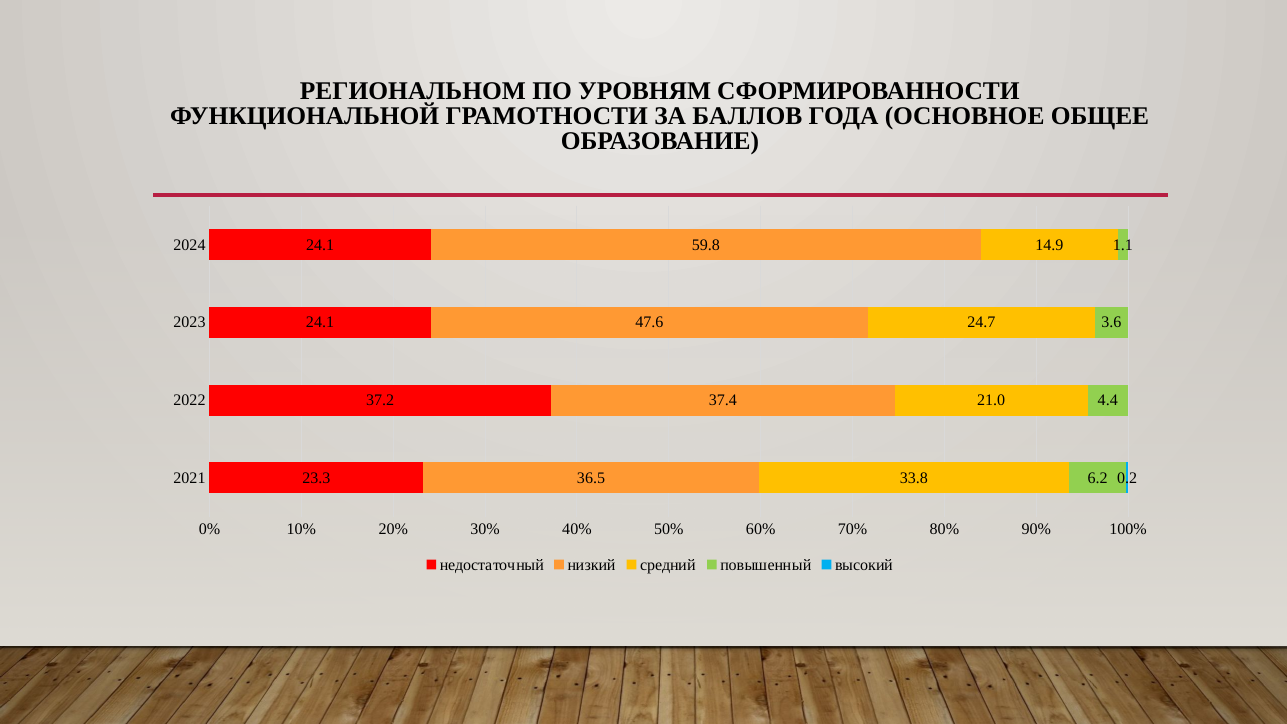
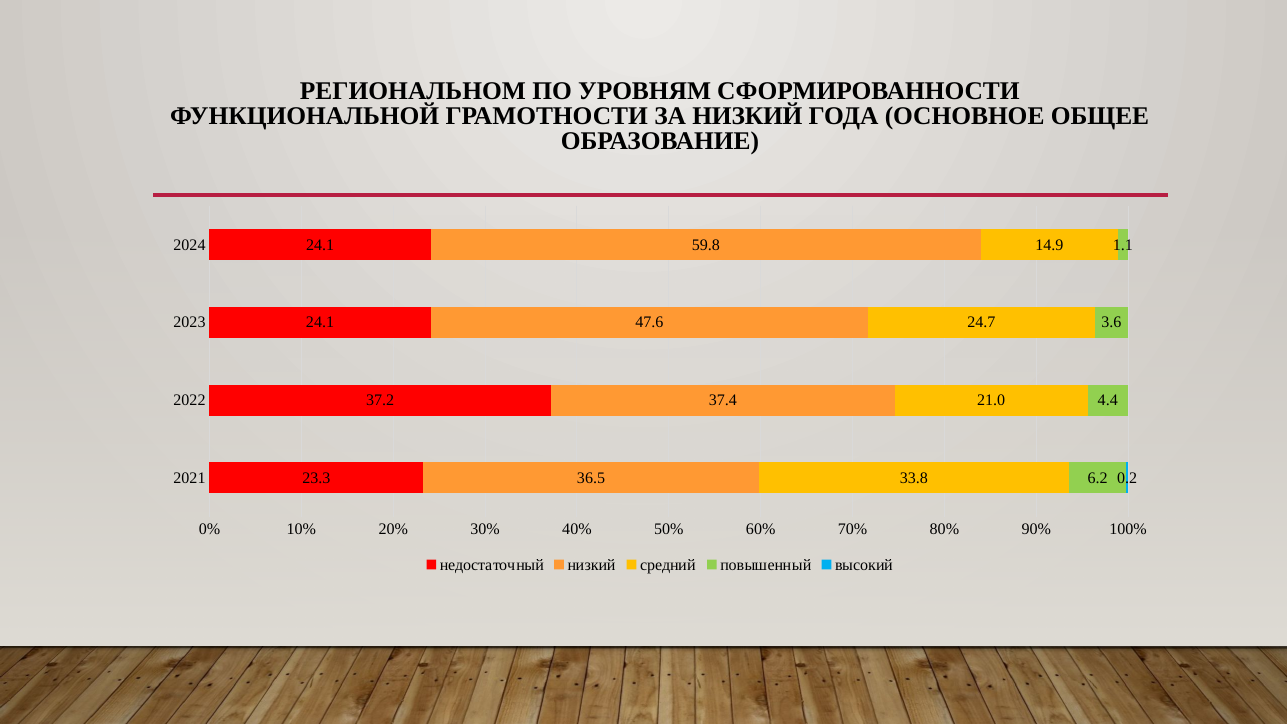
ЗА БАЛЛОВ: БАЛЛОВ -> НИЗКИЙ
